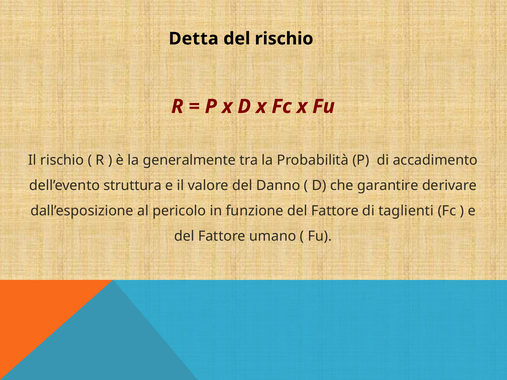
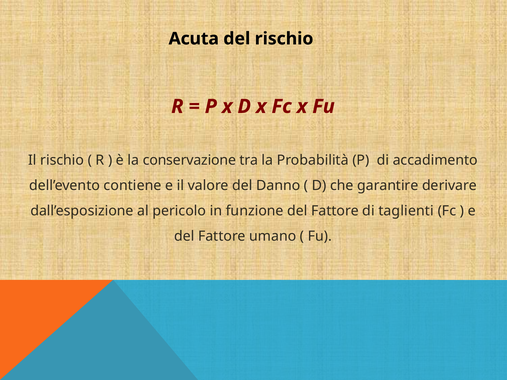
Detta: Detta -> Acuta
generalmente: generalmente -> conservazione
struttura: struttura -> contiene
